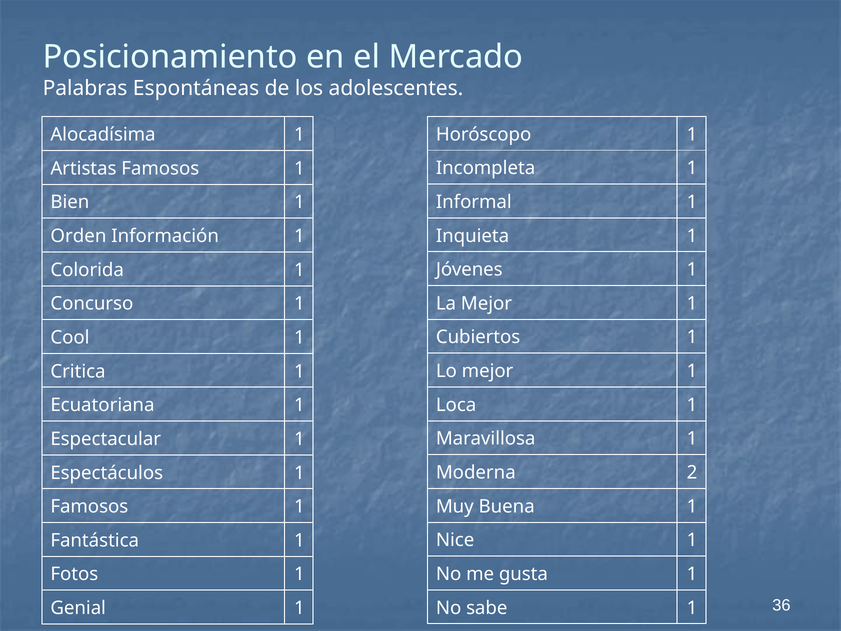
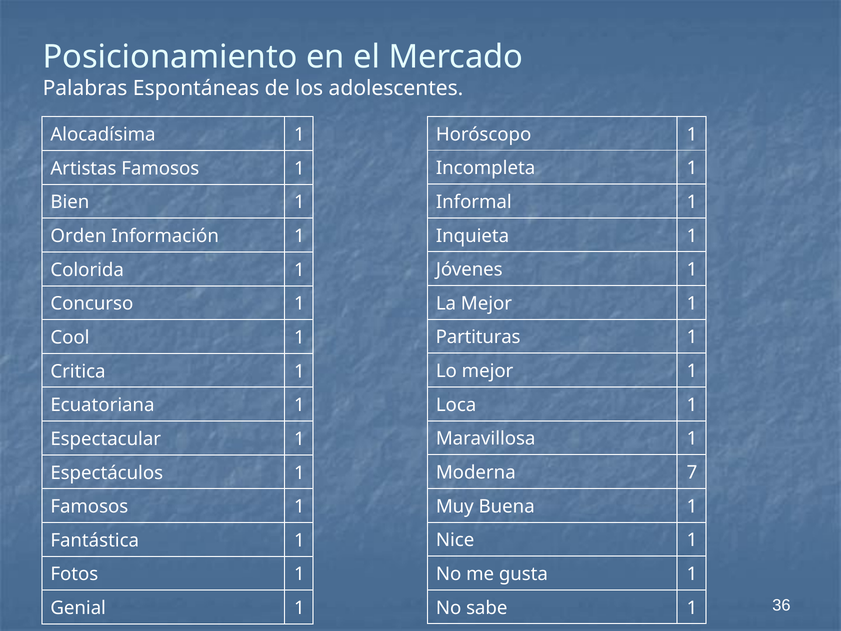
Cubiertos: Cubiertos -> Partituras
2: 2 -> 7
